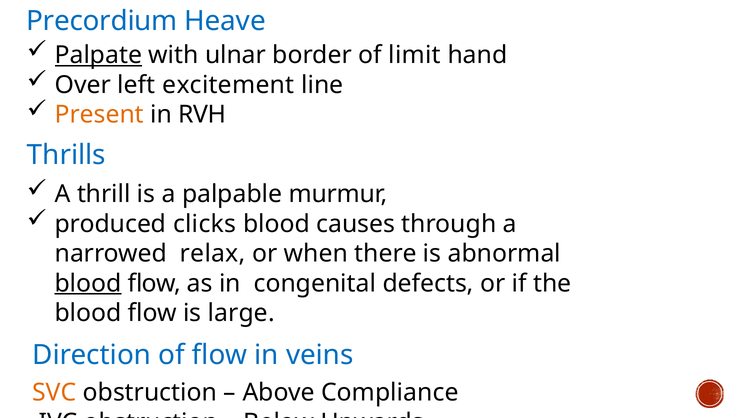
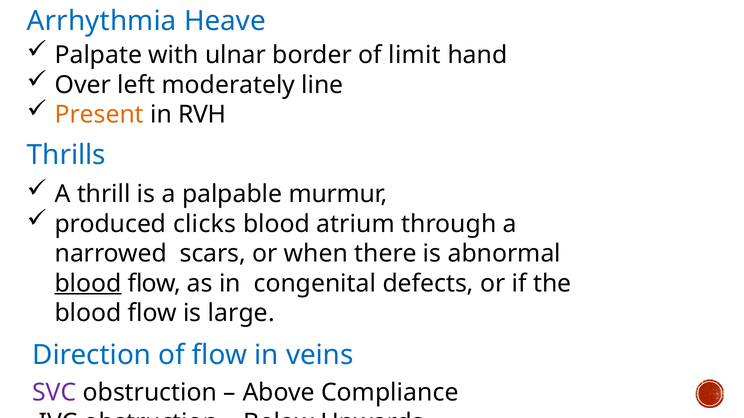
Precordium: Precordium -> Arrhythmia
Palpate underline: present -> none
excitement: excitement -> moderately
causes: causes -> atrium
relax: relax -> scars
SVC colour: orange -> purple
